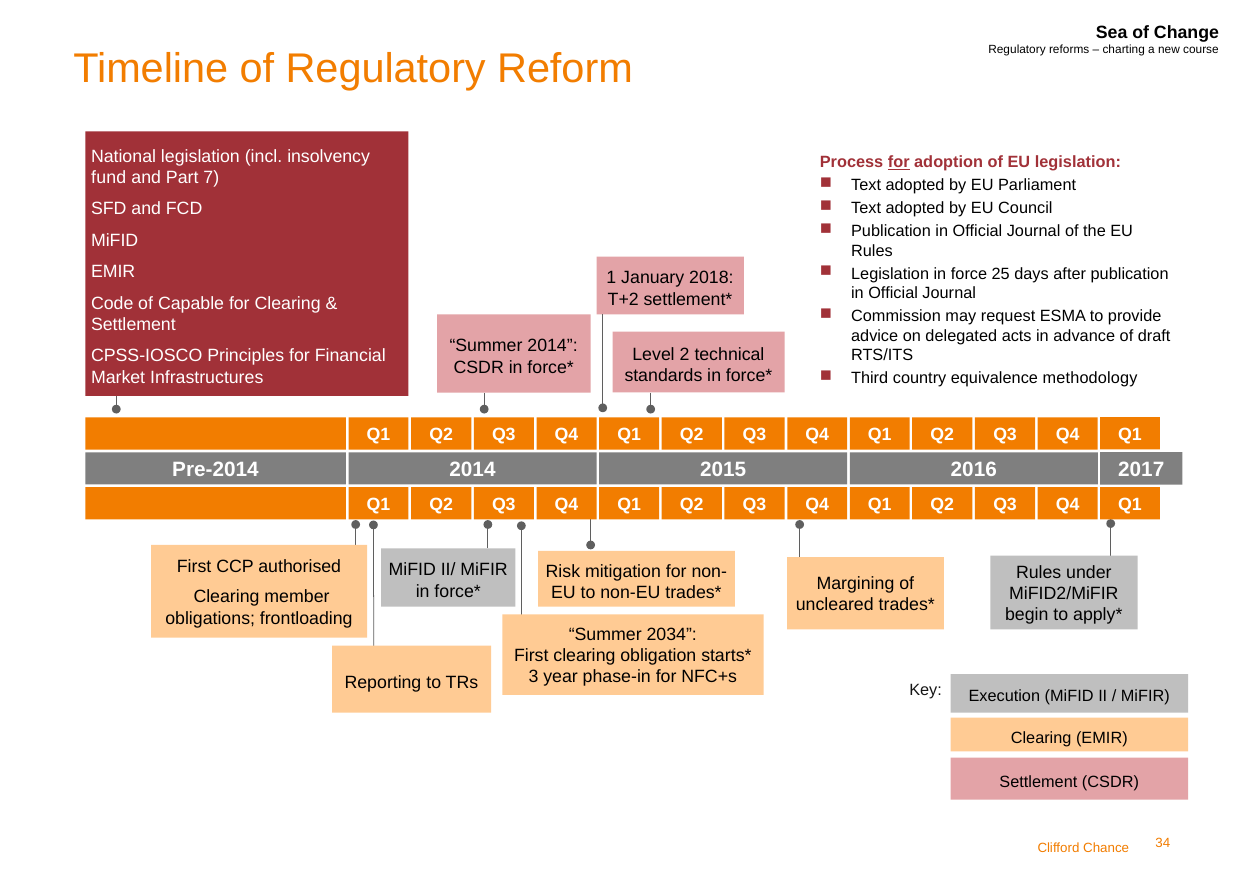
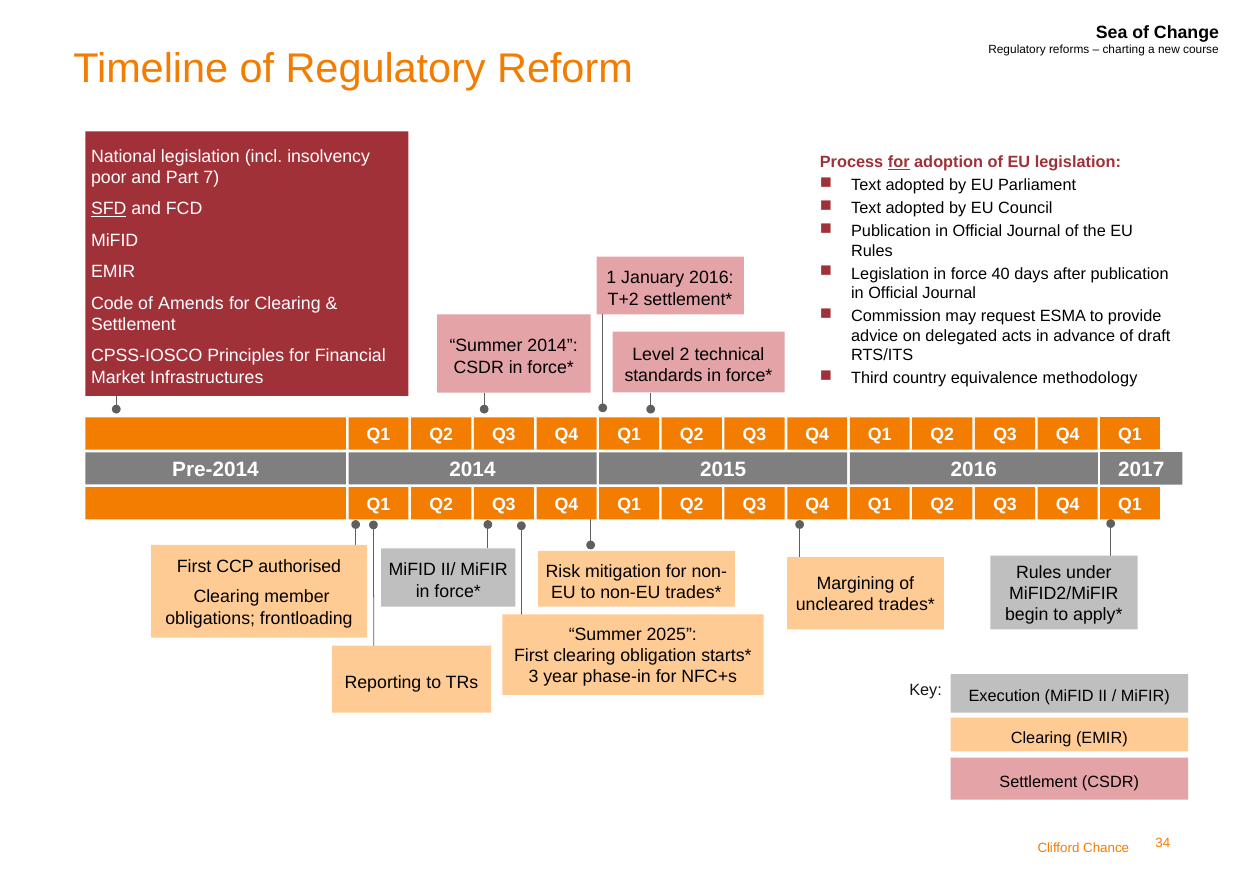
fund: fund -> poor
SFD underline: none -> present
25: 25 -> 40
January 2018: 2018 -> 2016
Capable: Capable -> Amends
2034: 2034 -> 2025
